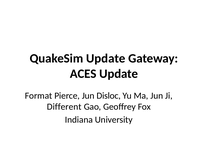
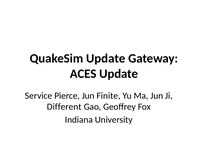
Format: Format -> Service
Disloc: Disloc -> Finite
